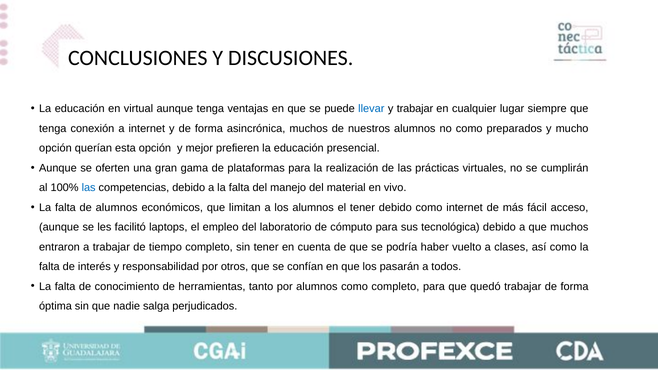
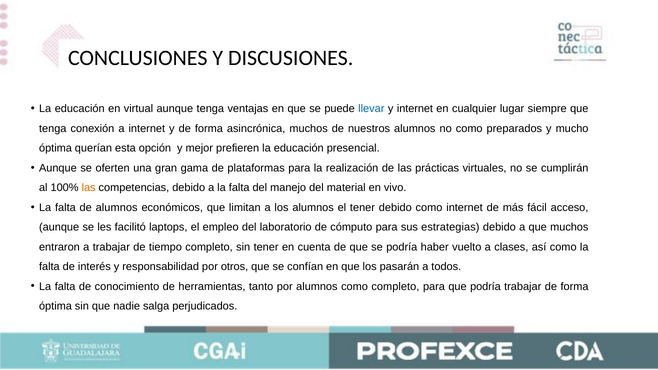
y trabajar: trabajar -> internet
opción at (55, 148): opción -> óptima
las at (89, 188) colour: blue -> orange
tecnológica: tecnológica -> estrategias
que quedó: quedó -> podría
